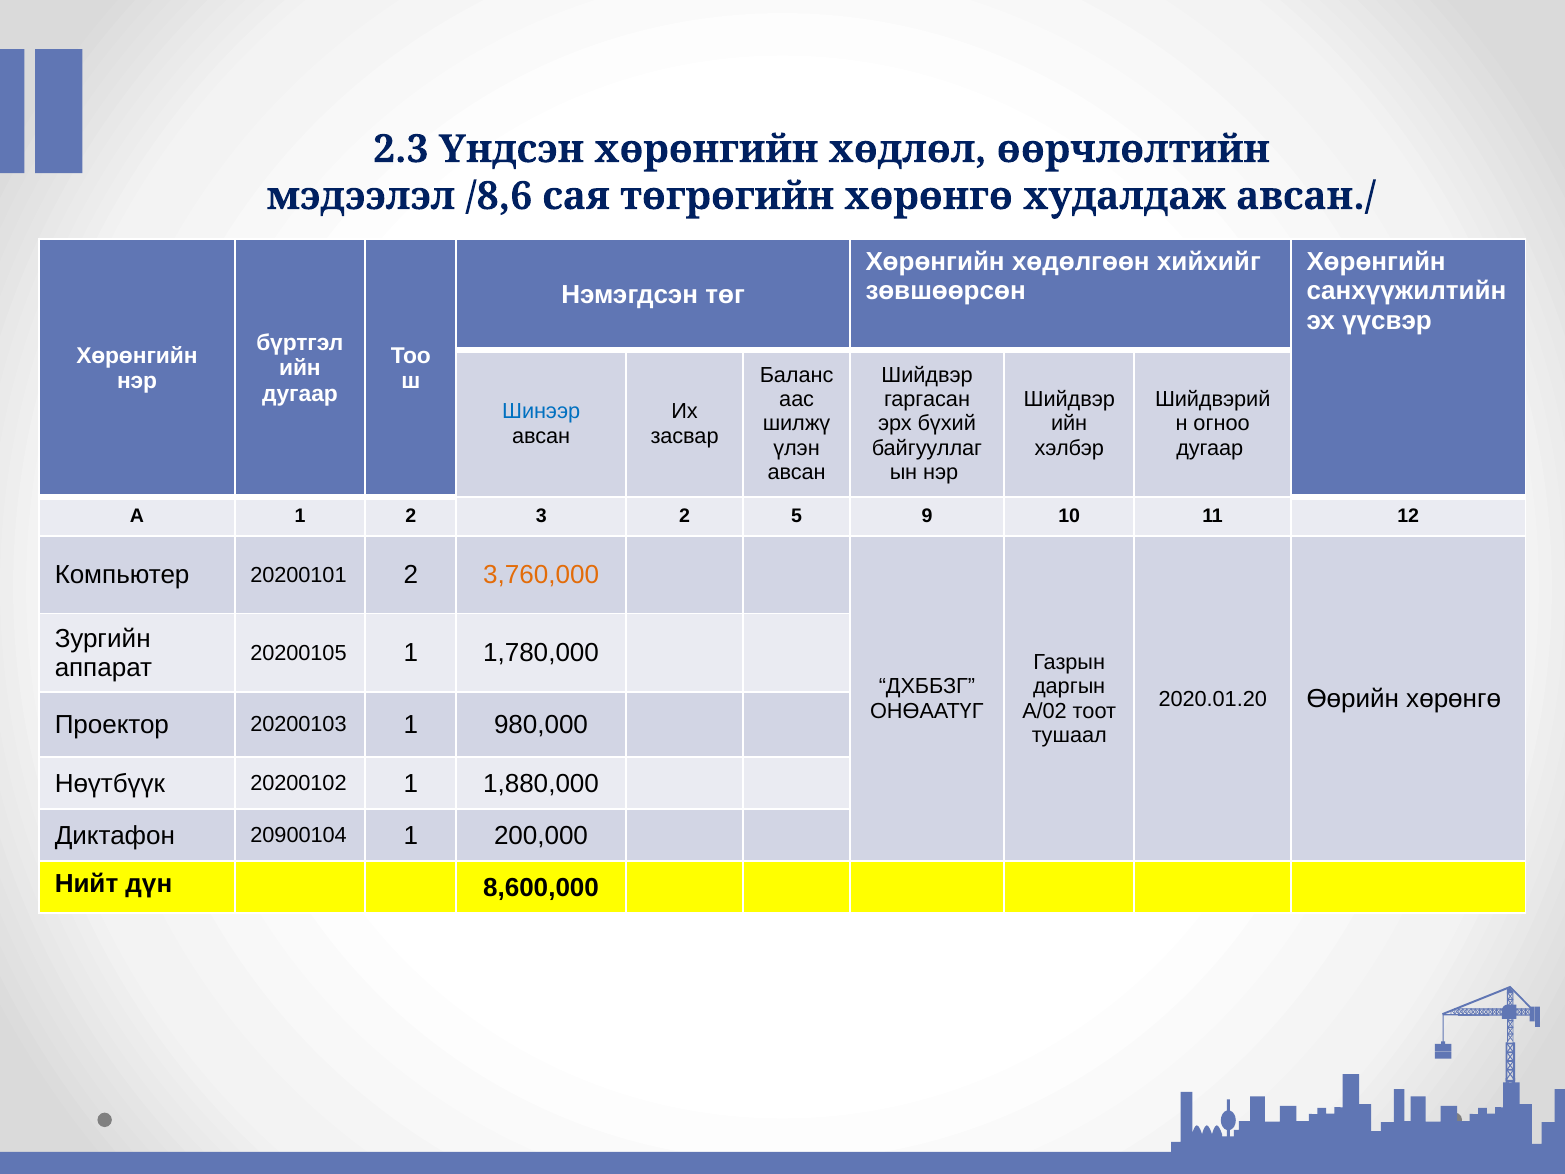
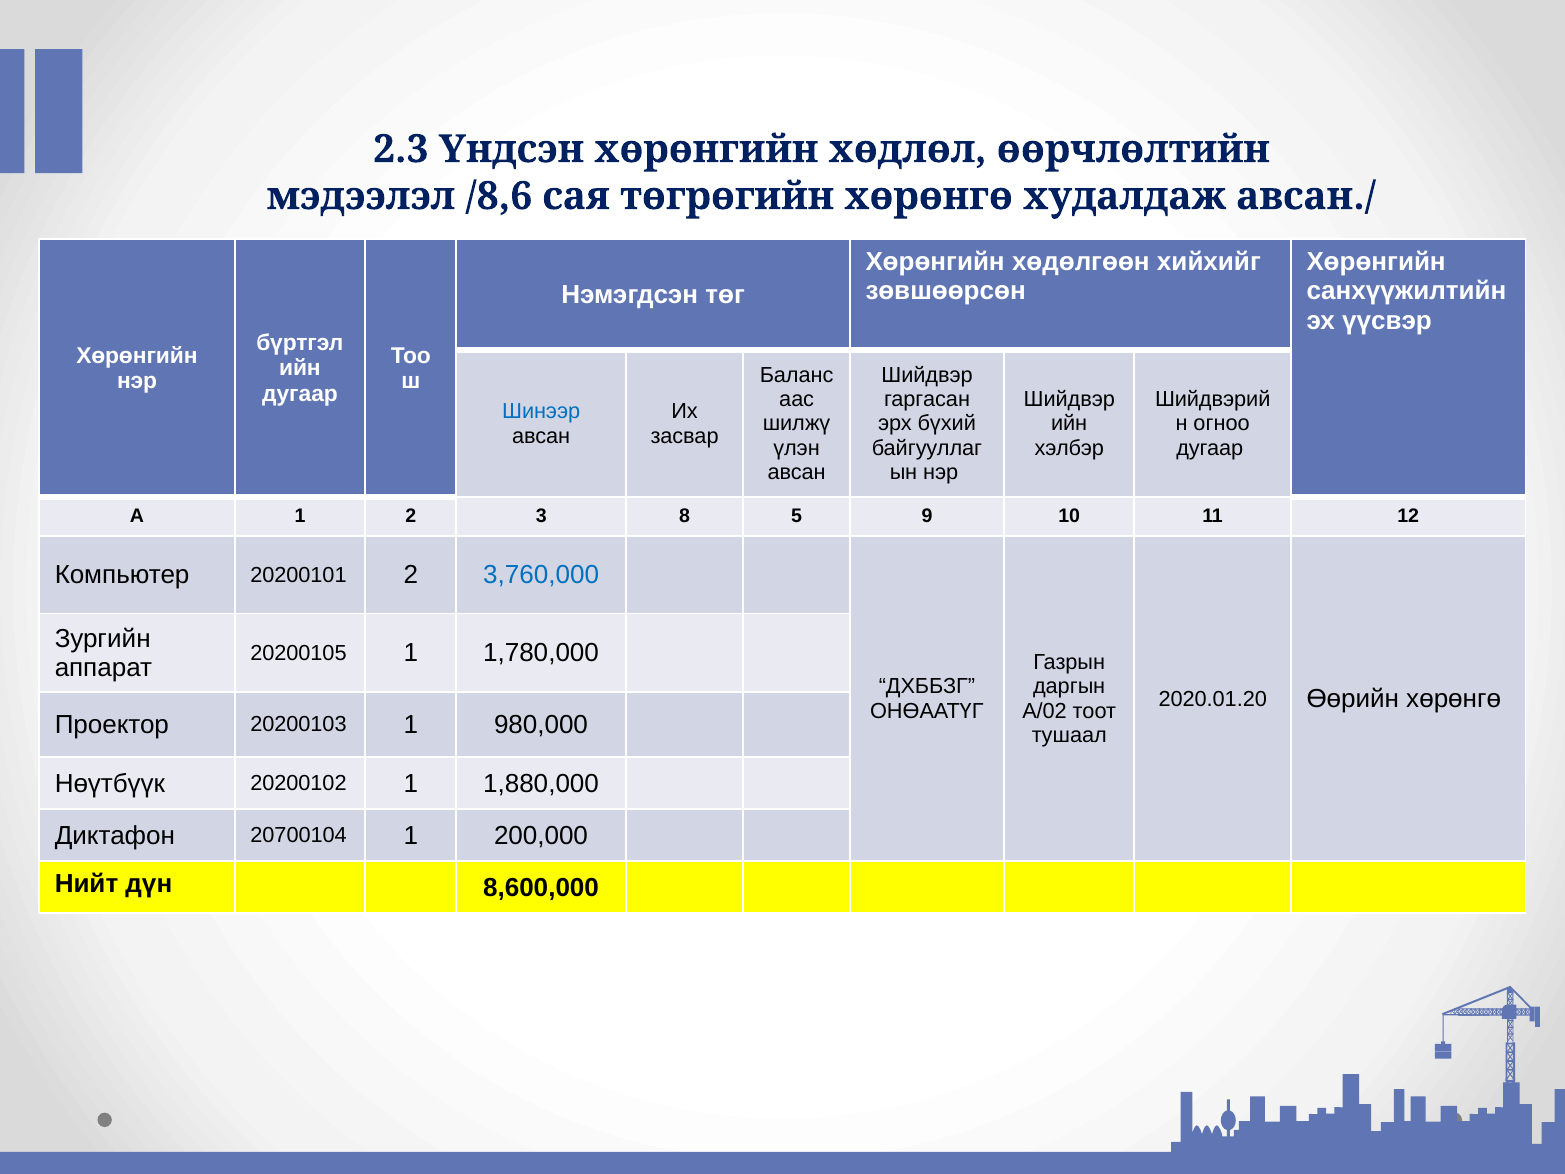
3 2: 2 -> 8
3,760,000 colour: orange -> blue
20900104: 20900104 -> 20700104
